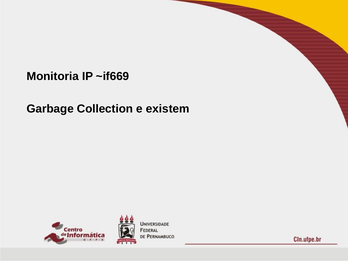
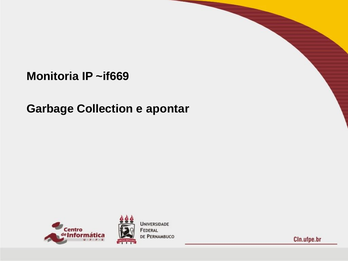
existem: existem -> apontar
